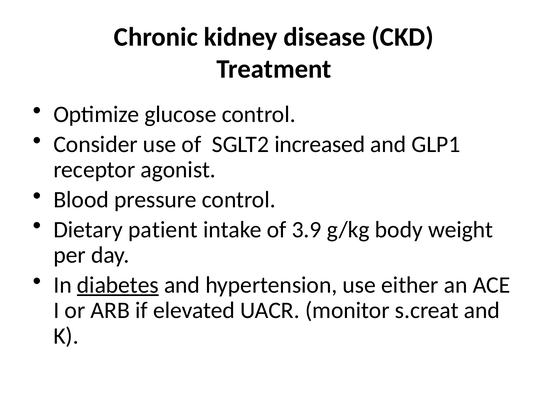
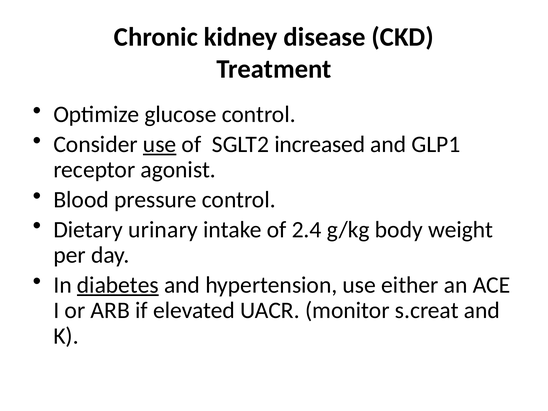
use at (160, 144) underline: none -> present
patient: patient -> urinary
3.9: 3.9 -> 2.4
